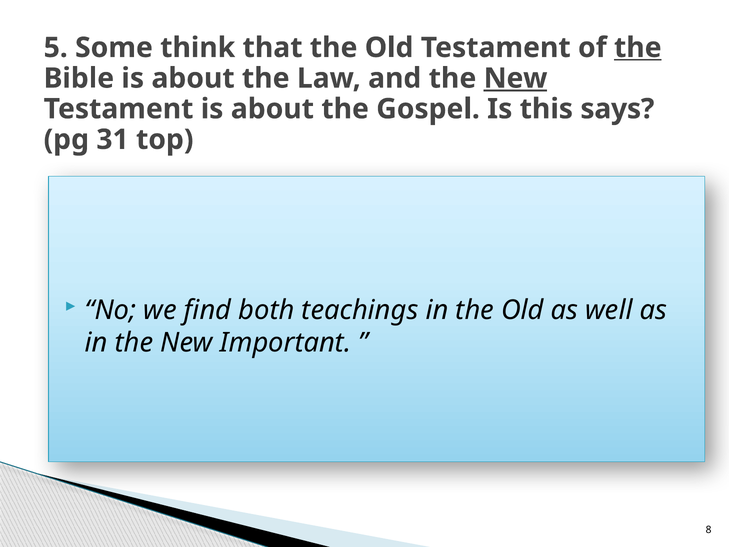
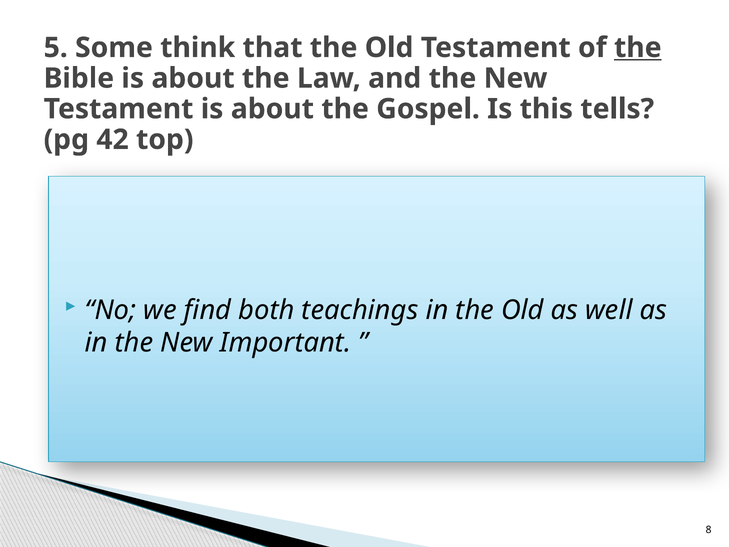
New at (516, 78) underline: present -> none
says: says -> tells
31: 31 -> 42
